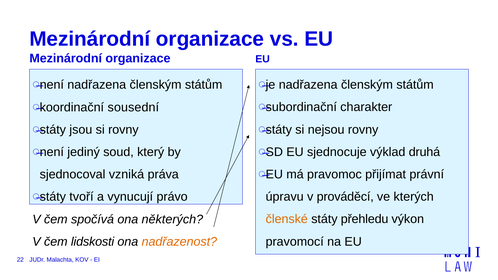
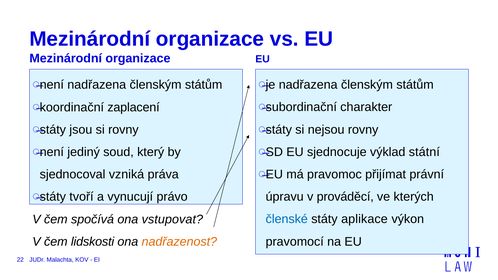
sousední: sousední -> zaplacení
druhá: druhá -> státní
členské colour: orange -> blue
přehledu: přehledu -> aplikace
některých: některých -> vstupovat
